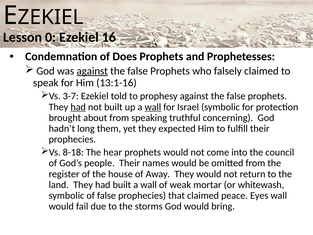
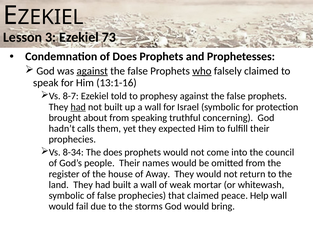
0: 0 -> 3
16: 16 -> 73
who underline: none -> present
3-7: 3-7 -> 8-7
wall at (153, 107) underline: present -> none
long: long -> calls
8-18: 8-18 -> 8-34
The hear: hear -> does
Eyes: Eyes -> Help
